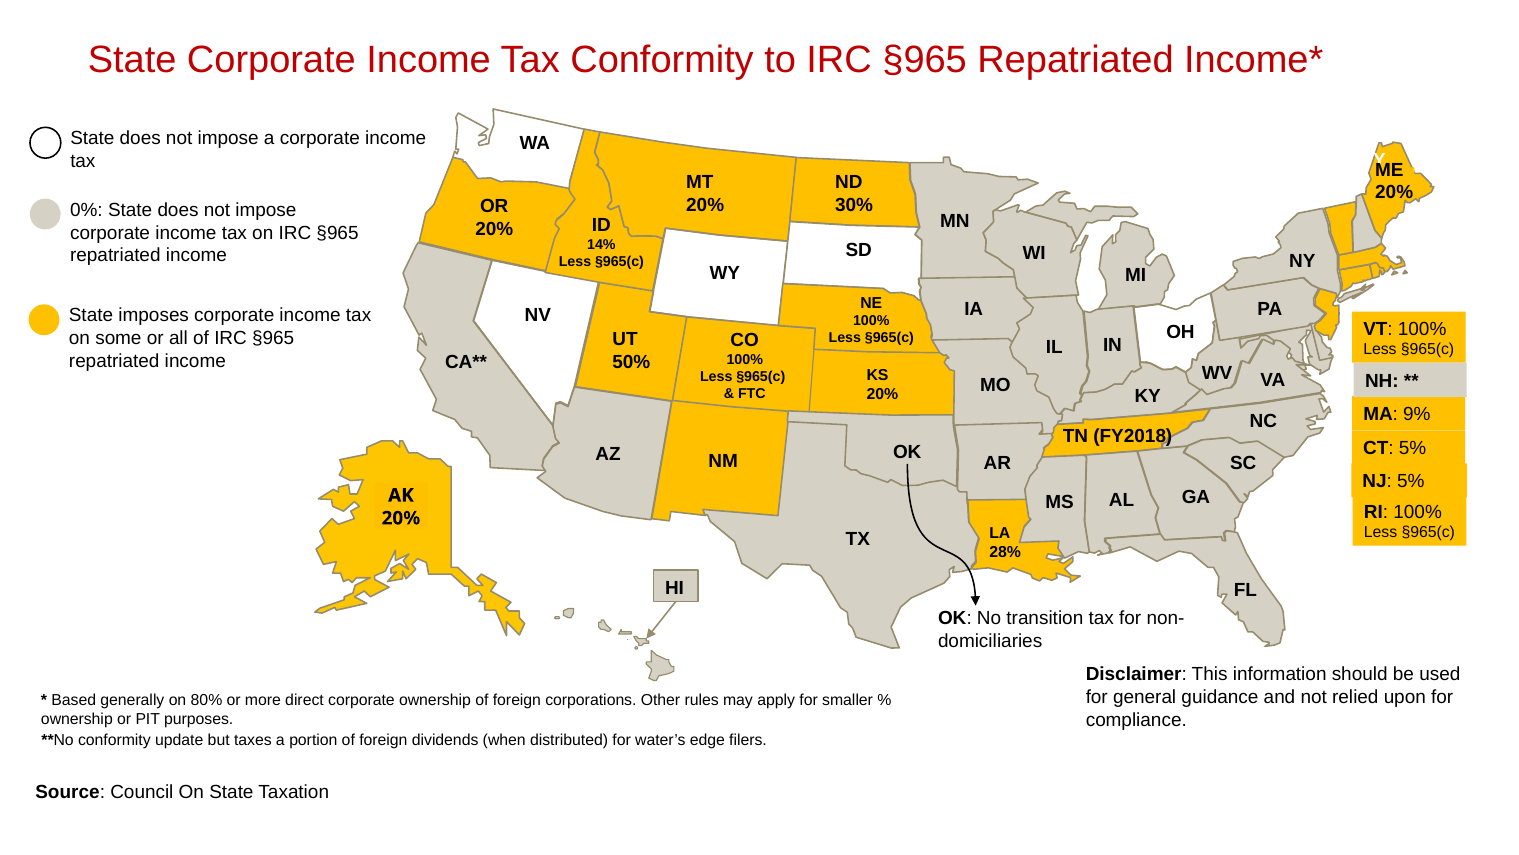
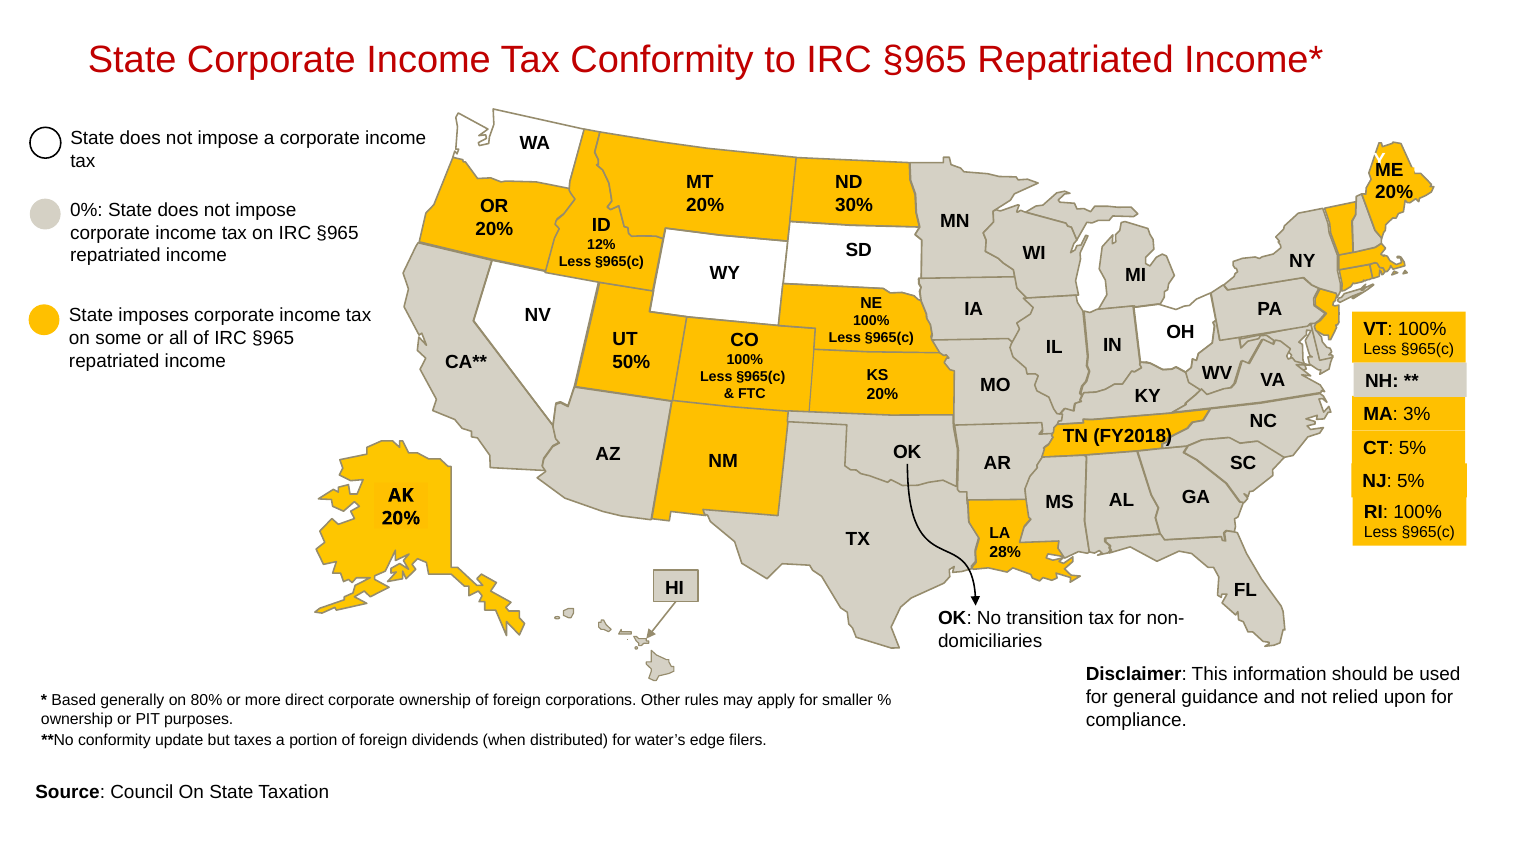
14%: 14% -> 12%
9%: 9% -> 3%
